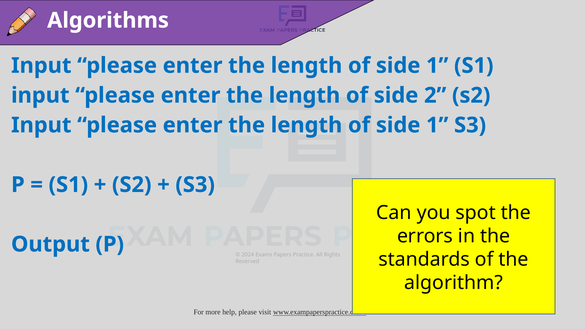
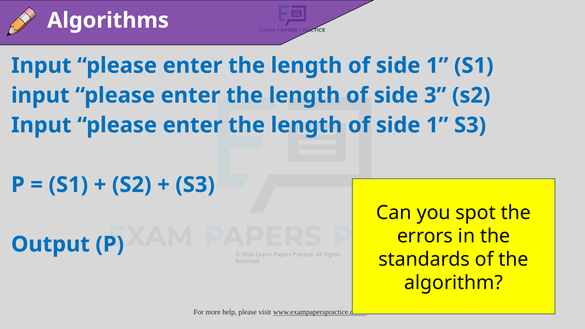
2: 2 -> 3
